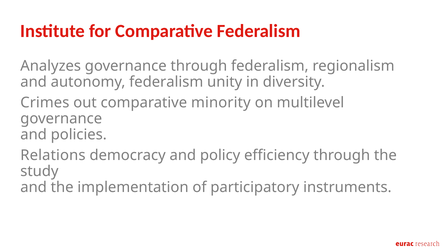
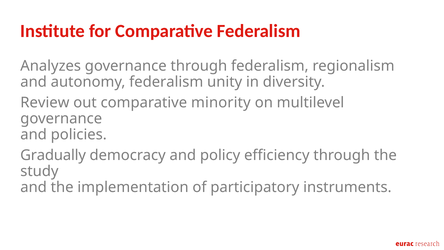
Crimes: Crimes -> Review
Relations: Relations -> Gradually
